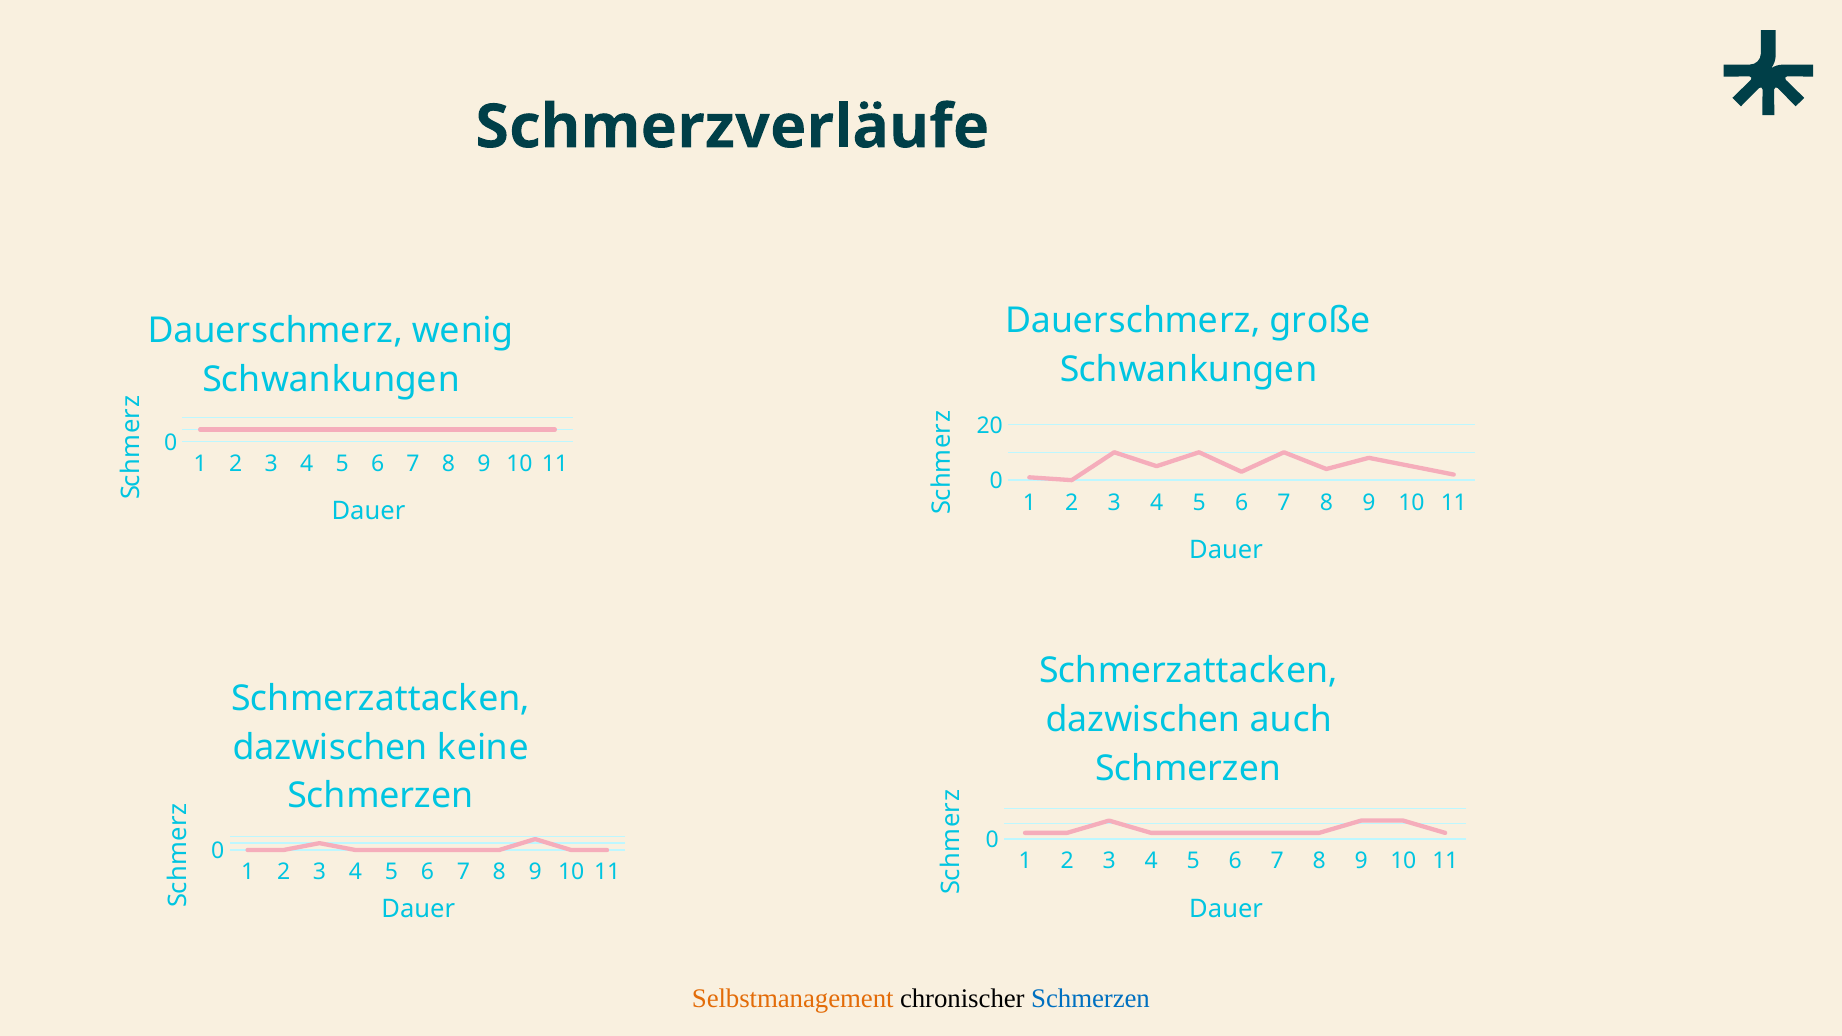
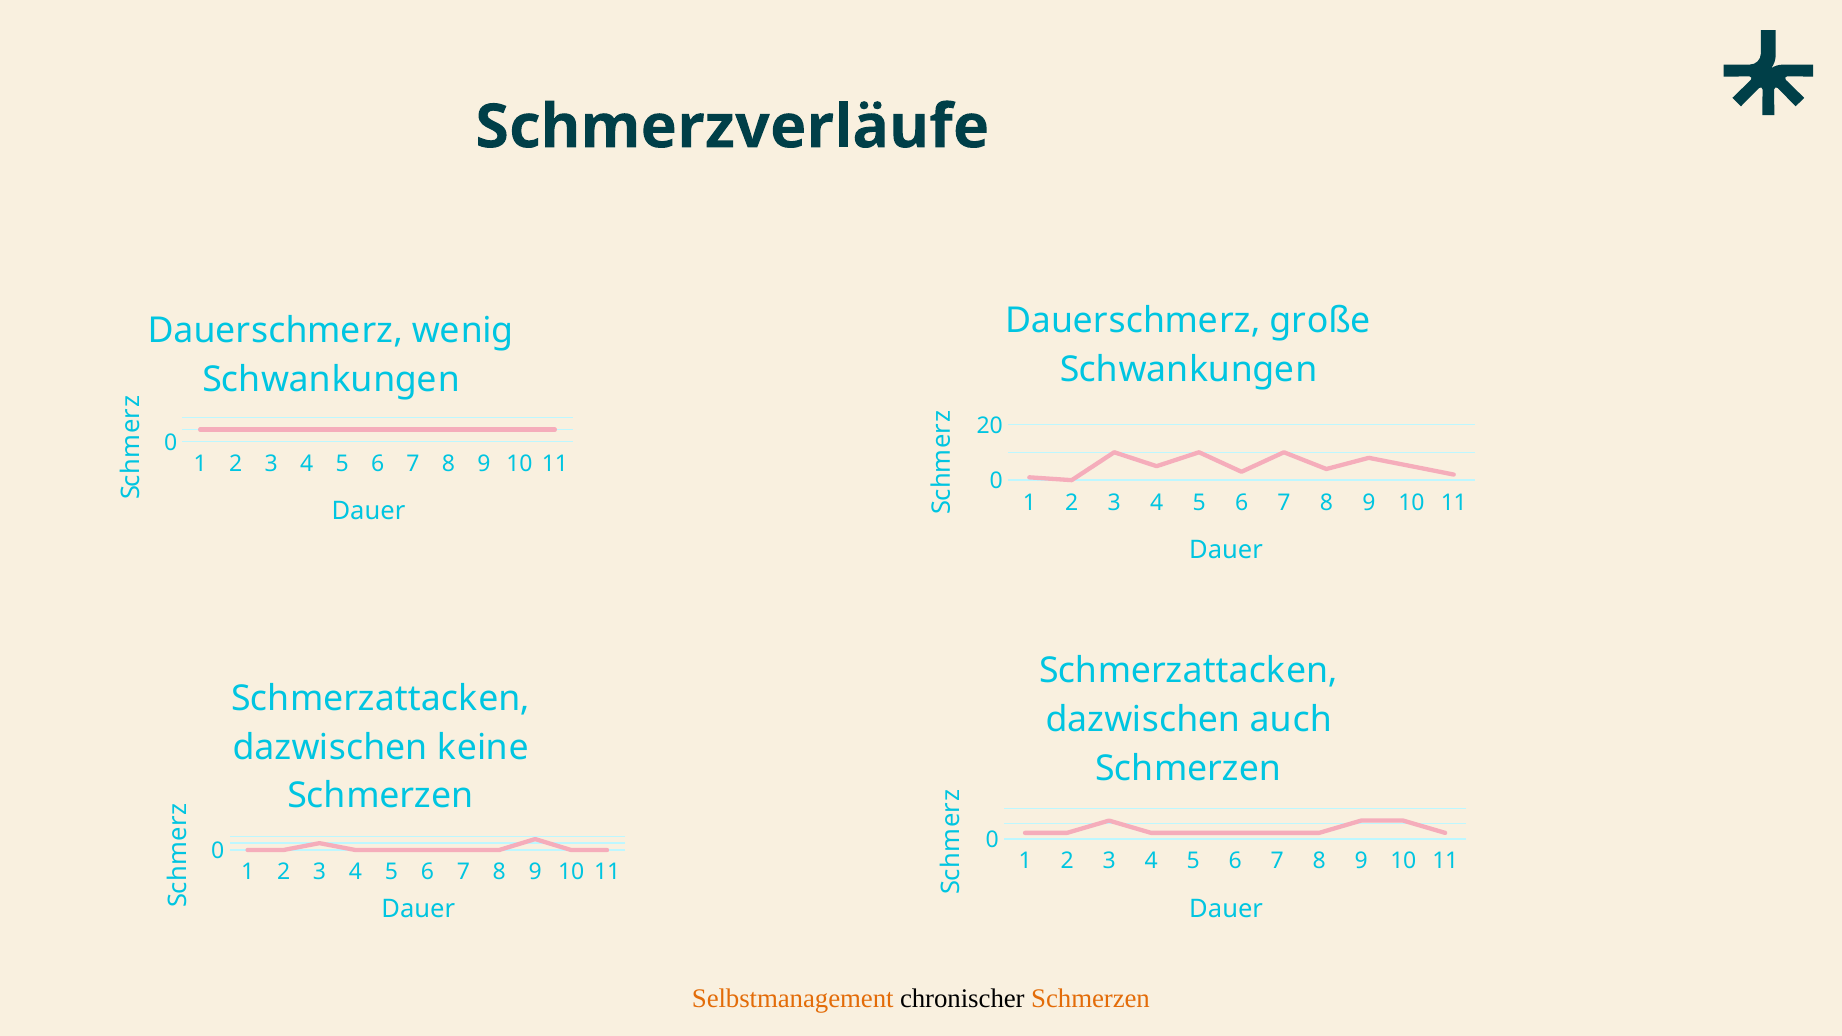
Schmerzen at (1091, 999) colour: blue -> orange
